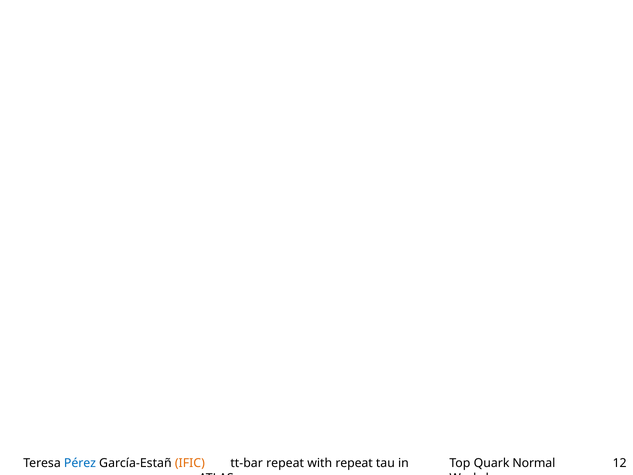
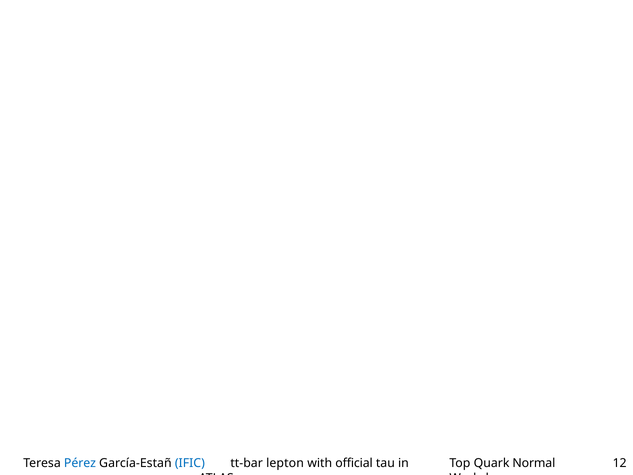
IFIC colour: orange -> blue
tt-bar repeat: repeat -> lepton
with repeat: repeat -> official
